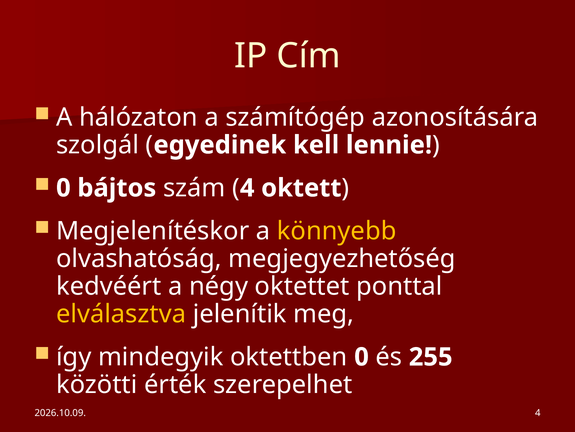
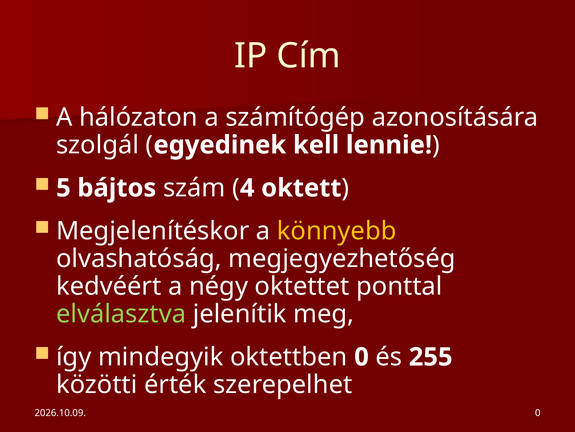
0 at (63, 188): 0 -> 5
elválasztva colour: yellow -> light green
4 at (538, 412): 4 -> 0
